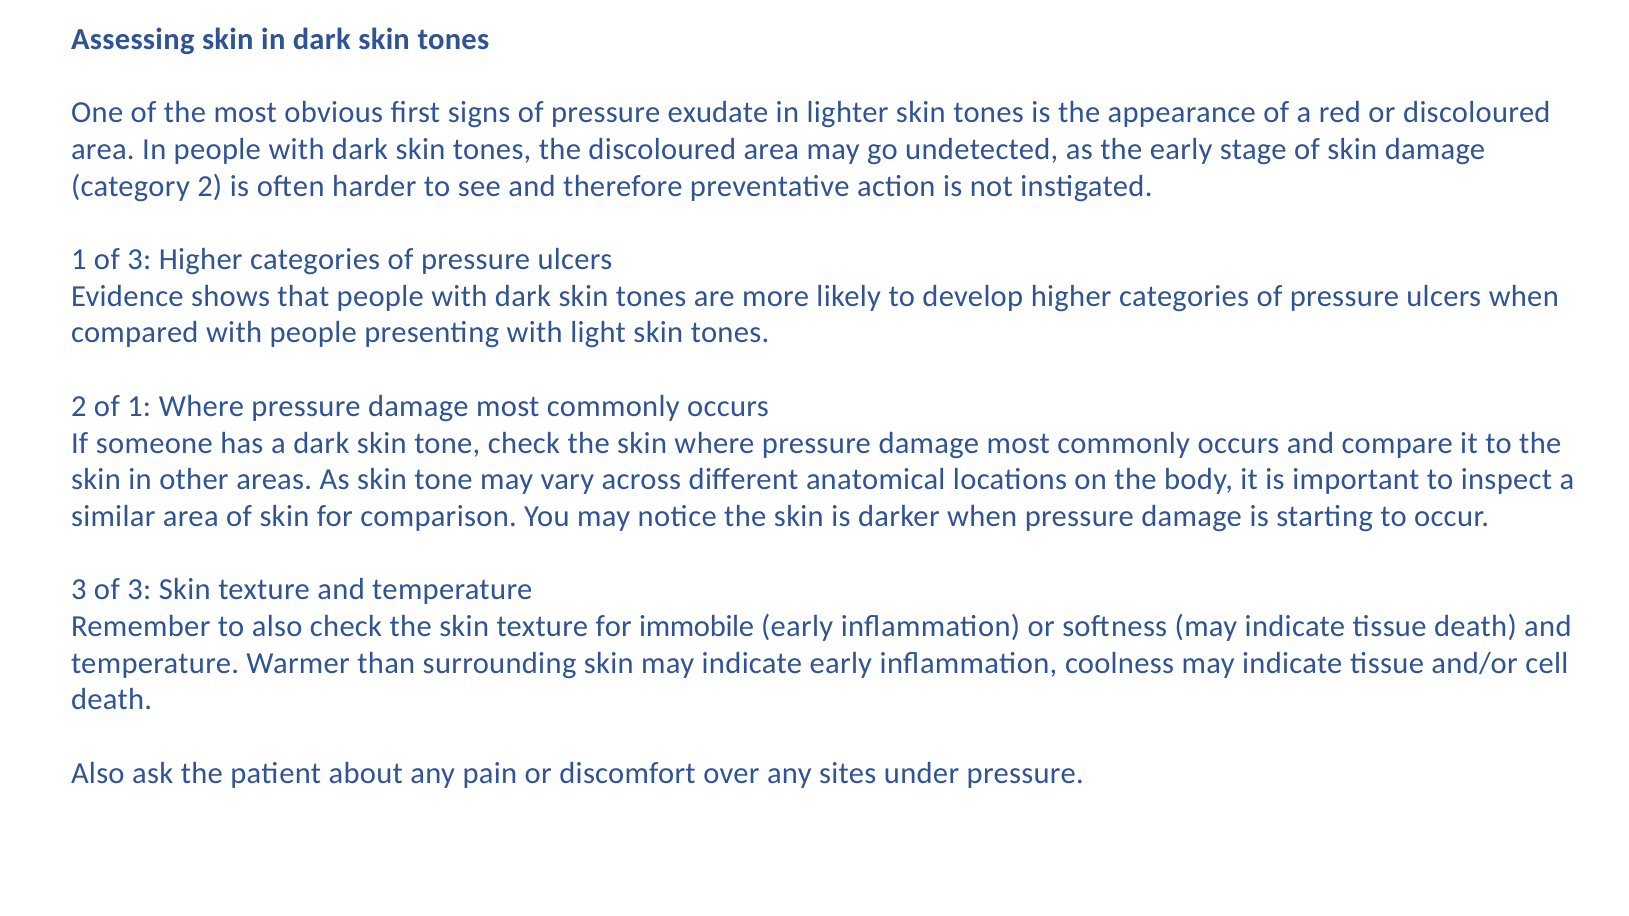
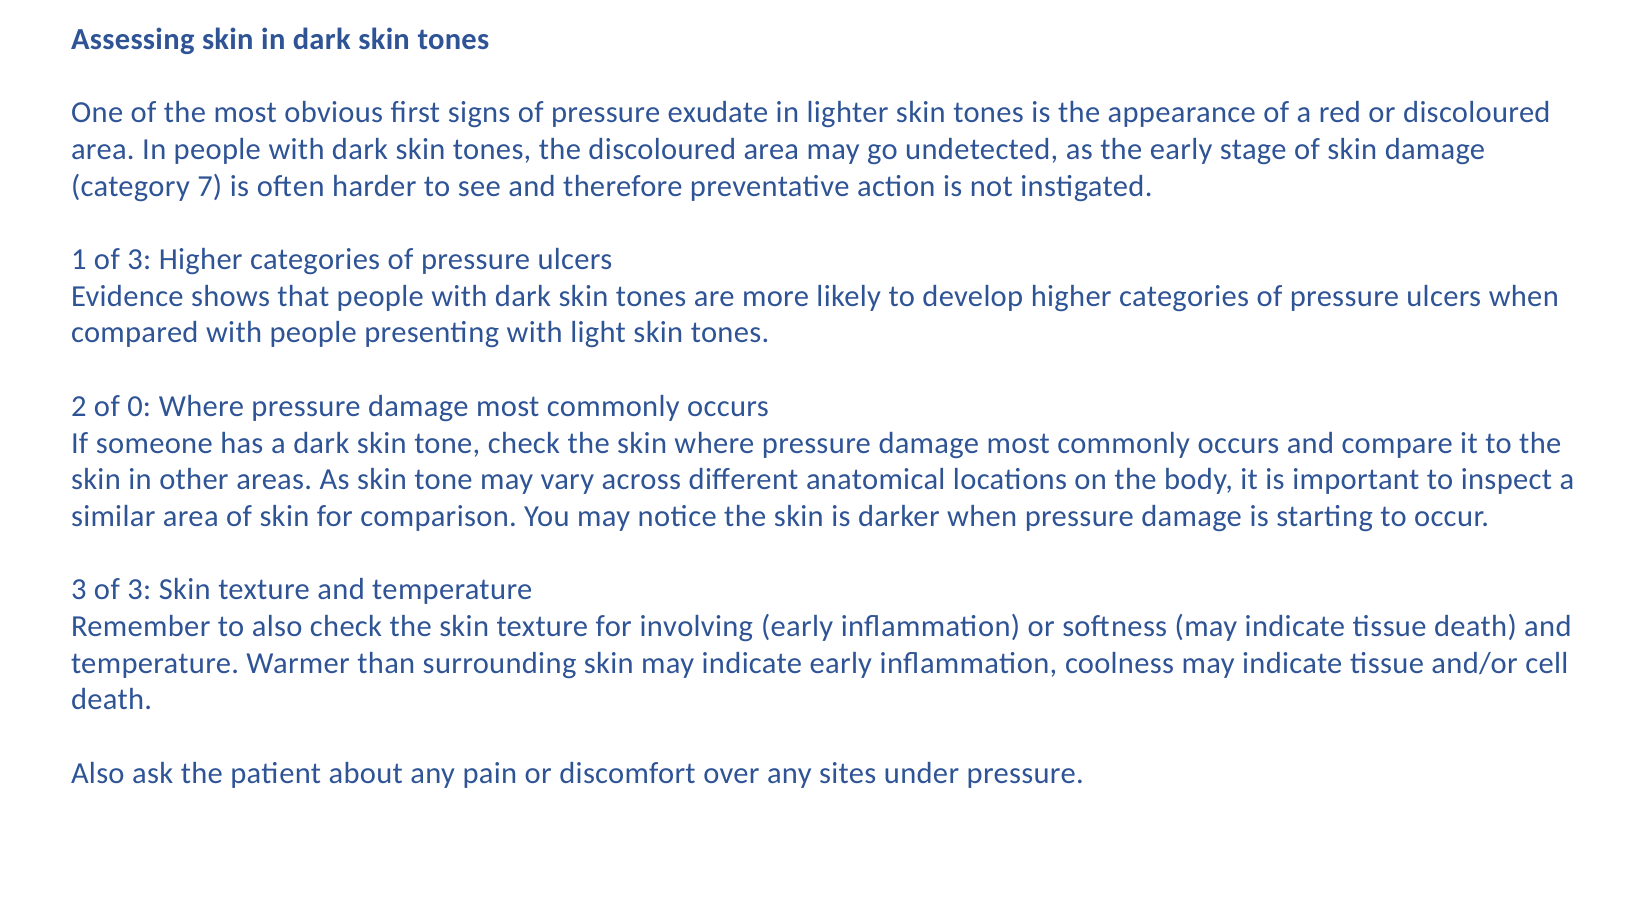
category 2: 2 -> 7
of 1: 1 -> 0
immobile: immobile -> involving
